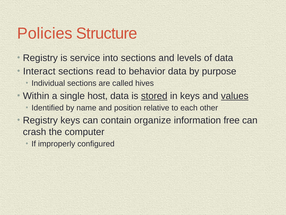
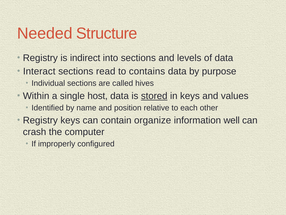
Policies: Policies -> Needed
service: service -> indirect
behavior: behavior -> contains
values underline: present -> none
free: free -> well
